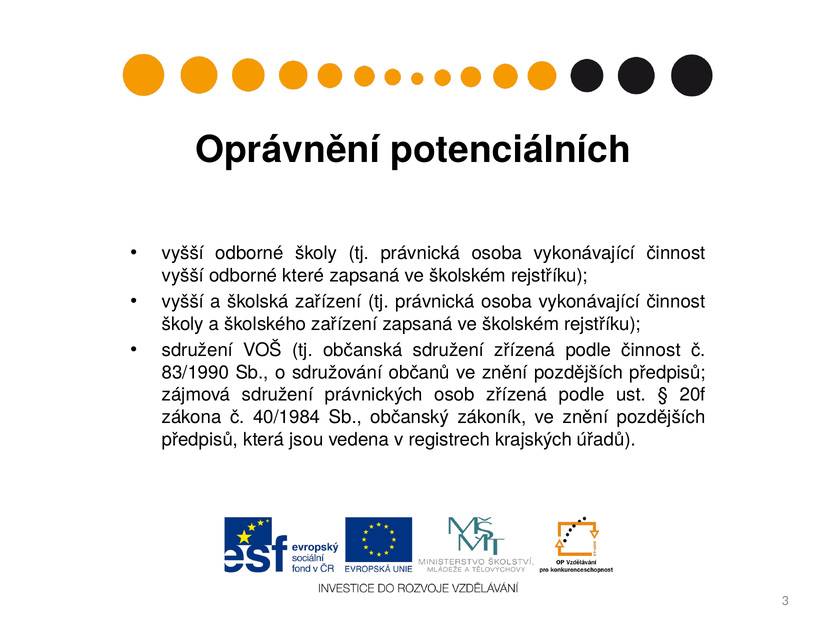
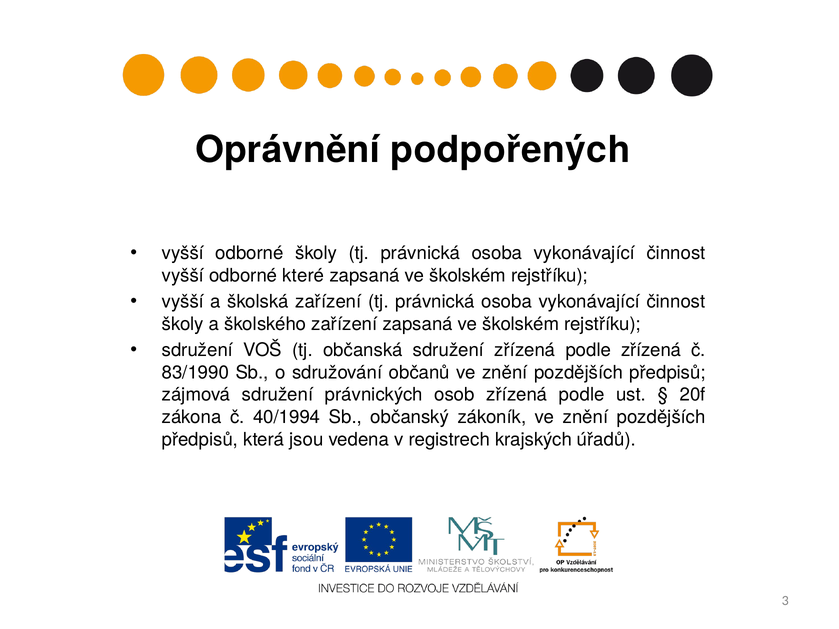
potenciálních: potenciálních -> podpořených
podle činnost: činnost -> zřízená
40/1984: 40/1984 -> 40/1994
